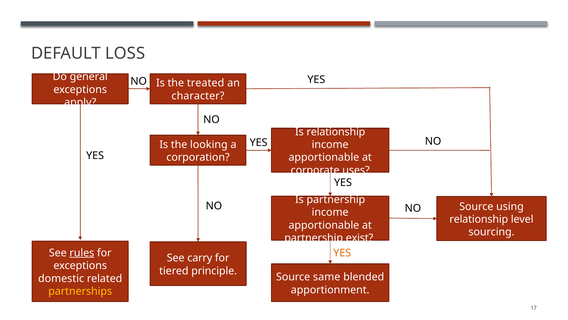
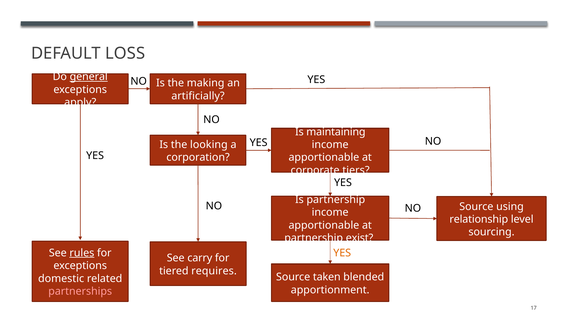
general underline: none -> present
treated: treated -> making
character: character -> artificially
Is relationship: relationship -> maintaining
uses: uses -> tiers
principle: principle -> requires
same: same -> taken
partnerships colour: yellow -> pink
